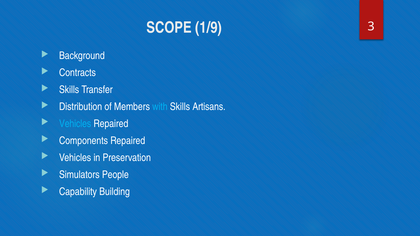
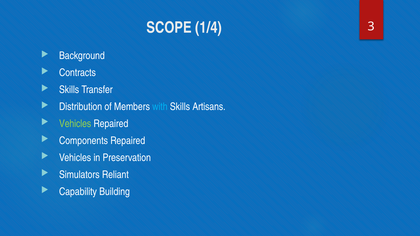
1/9: 1/9 -> 1/4
Vehicles at (75, 124) colour: light blue -> light green
People: People -> Reliant
